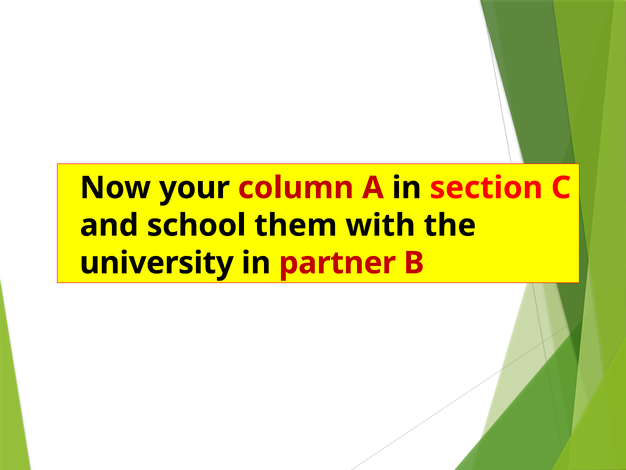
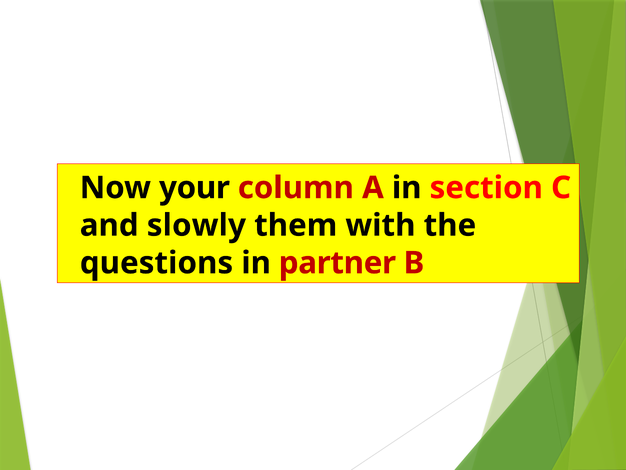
school: school -> slowly
university: university -> questions
